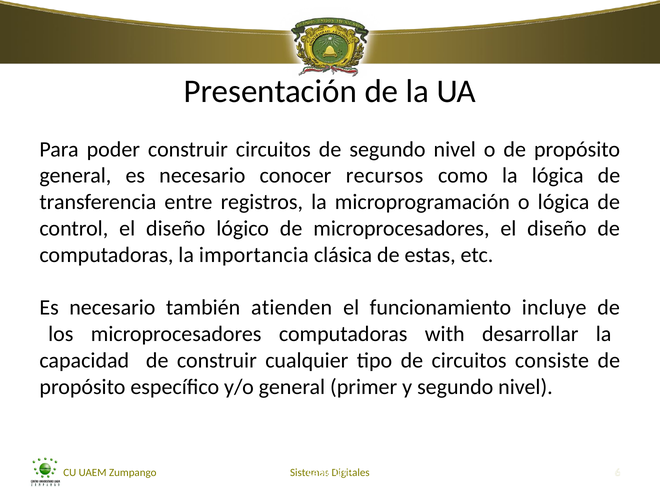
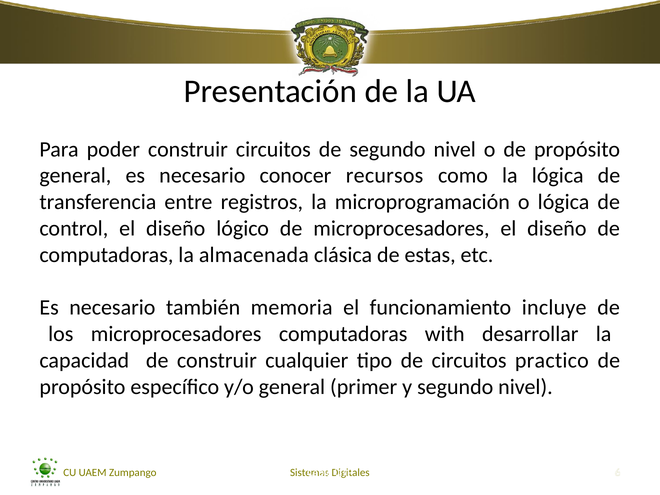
importancia: importancia -> almacenada
atienden: atienden -> memoria
consiste: consiste -> practico
